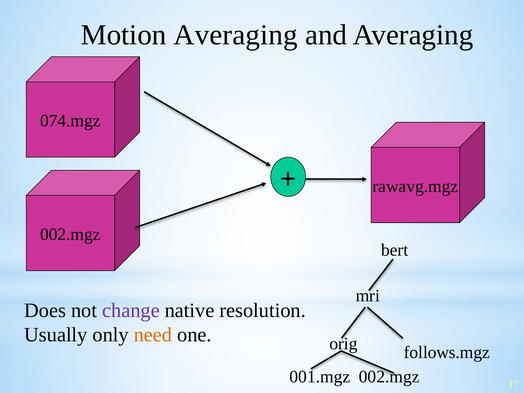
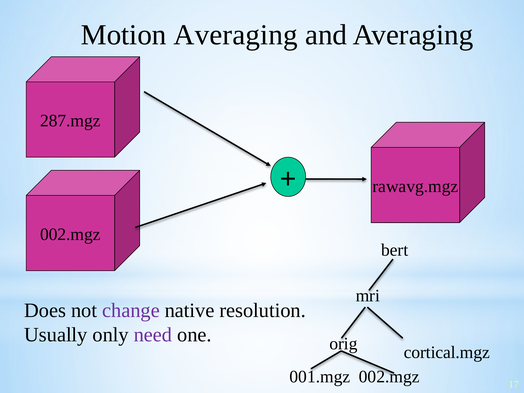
074.mgz: 074.mgz -> 287.mgz
need colour: orange -> purple
follows.mgz: follows.mgz -> cortical.mgz
